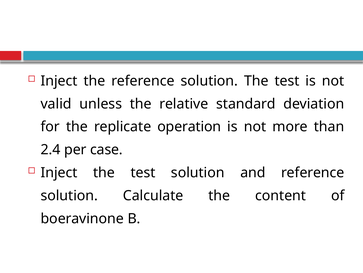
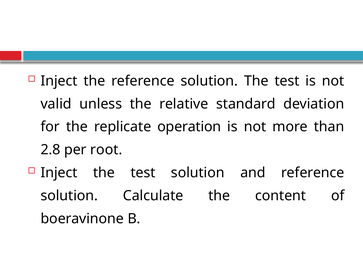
2.4: 2.4 -> 2.8
case: case -> root
